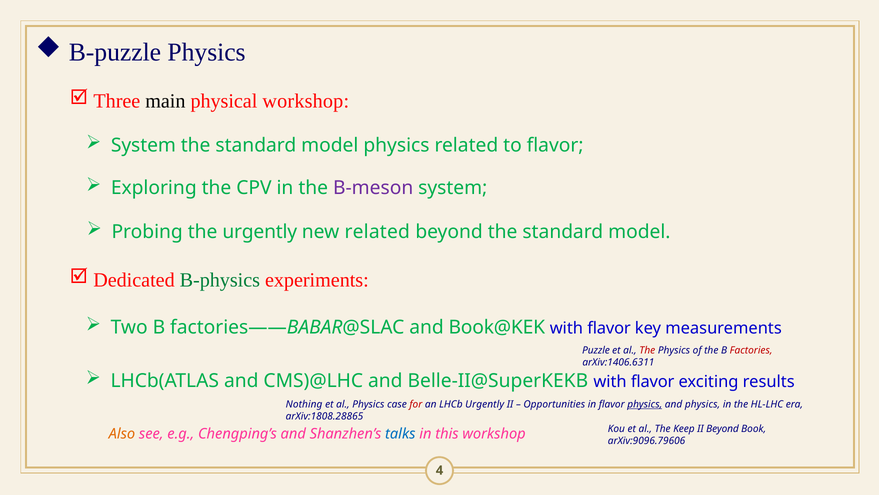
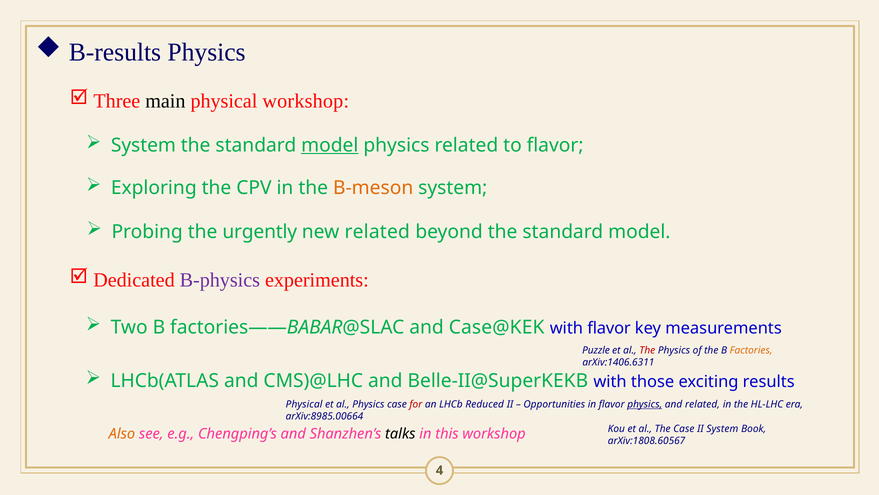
B-puzzle: B-puzzle -> B-results
model at (330, 145) underline: none -> present
B-meson colour: purple -> orange
B-physics colour: green -> purple
Book@KEK: Book@KEK -> Case@KEK
Factories colour: red -> orange
Belle-II@SuperKEKB with flavor: flavor -> those
Nothing at (304, 404): Nothing -> Physical
LHCb Urgently: Urgently -> Reduced
and physics: physics -> related
arXiv:1808.28865: arXiv:1808.28865 -> arXiv:8985.00664
The Keep: Keep -> Case
II Beyond: Beyond -> System
talks colour: blue -> black
arXiv:9096.79606: arXiv:9096.79606 -> arXiv:1808.60567
